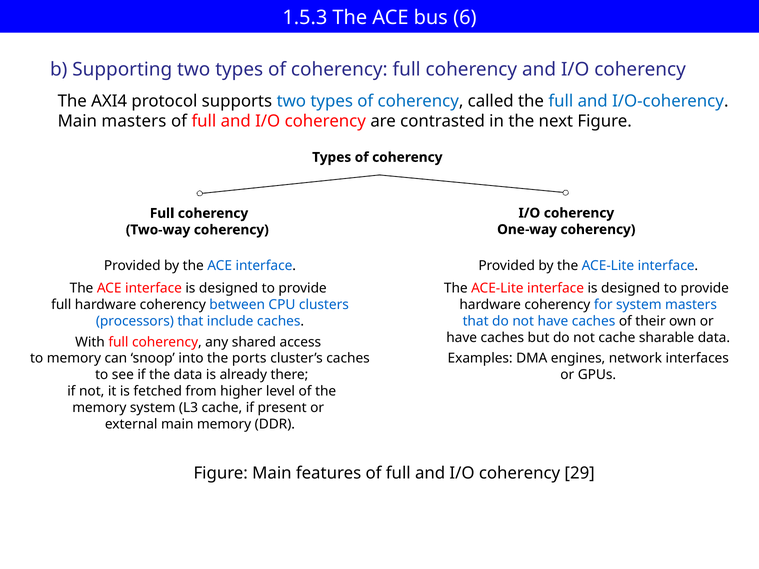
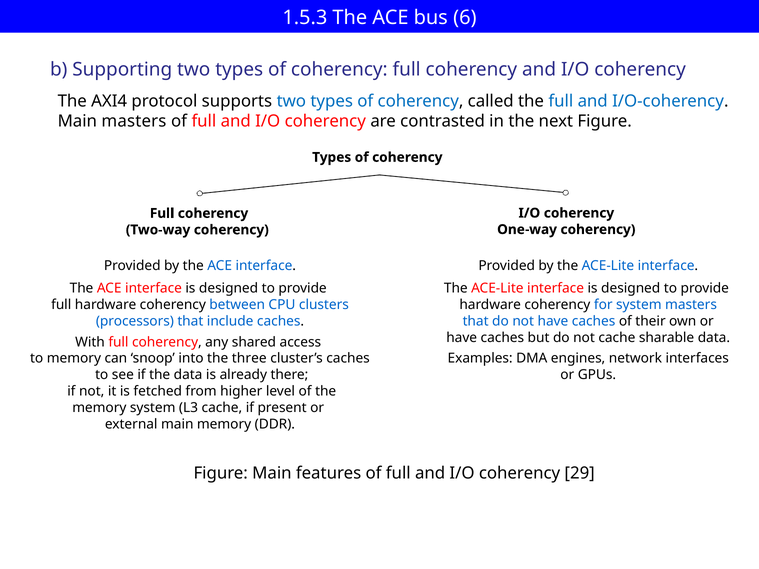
ports: ports -> three
